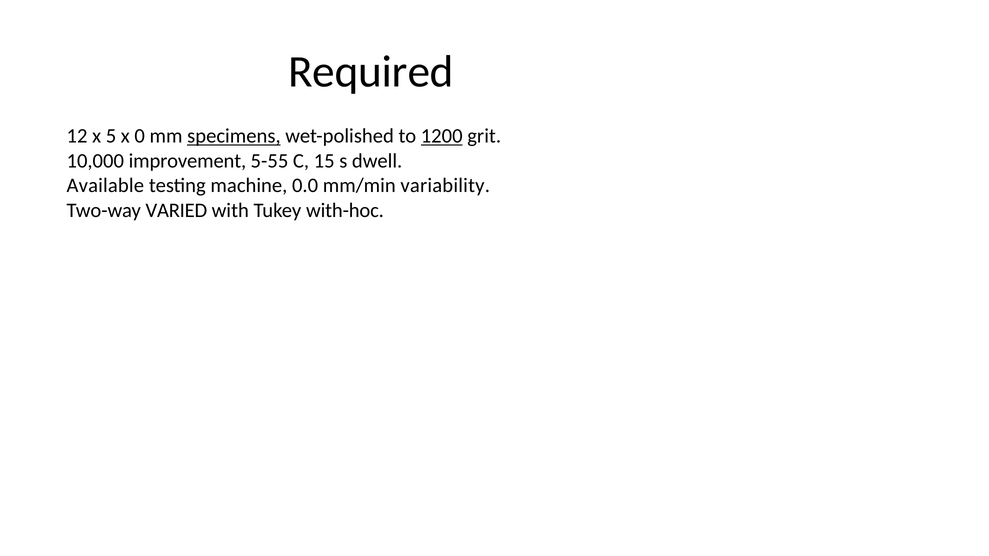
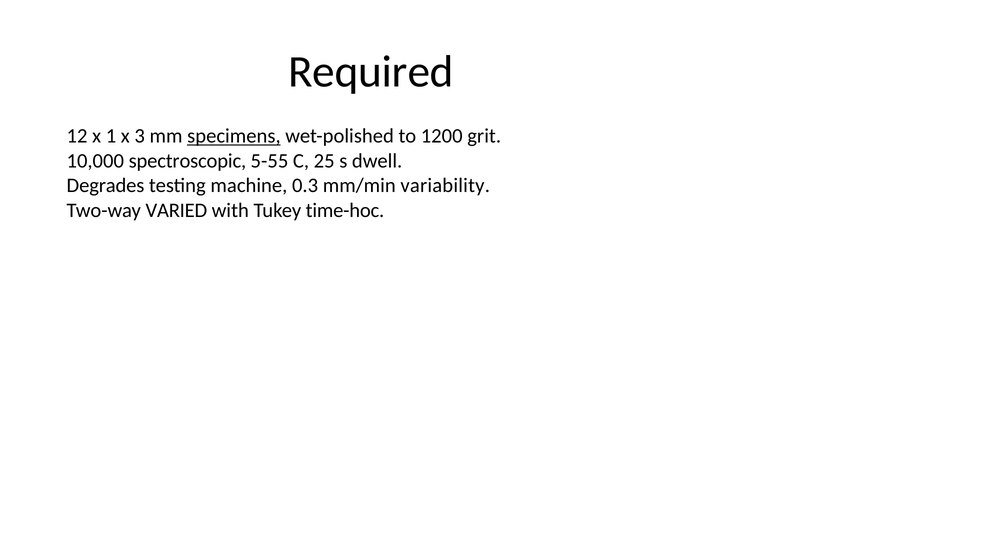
5: 5 -> 1
0: 0 -> 3
1200 underline: present -> none
improvement: improvement -> spectroscopic
15: 15 -> 25
Available: Available -> Degrades
0.0: 0.0 -> 0.3
with-hoc: with-hoc -> time-hoc
